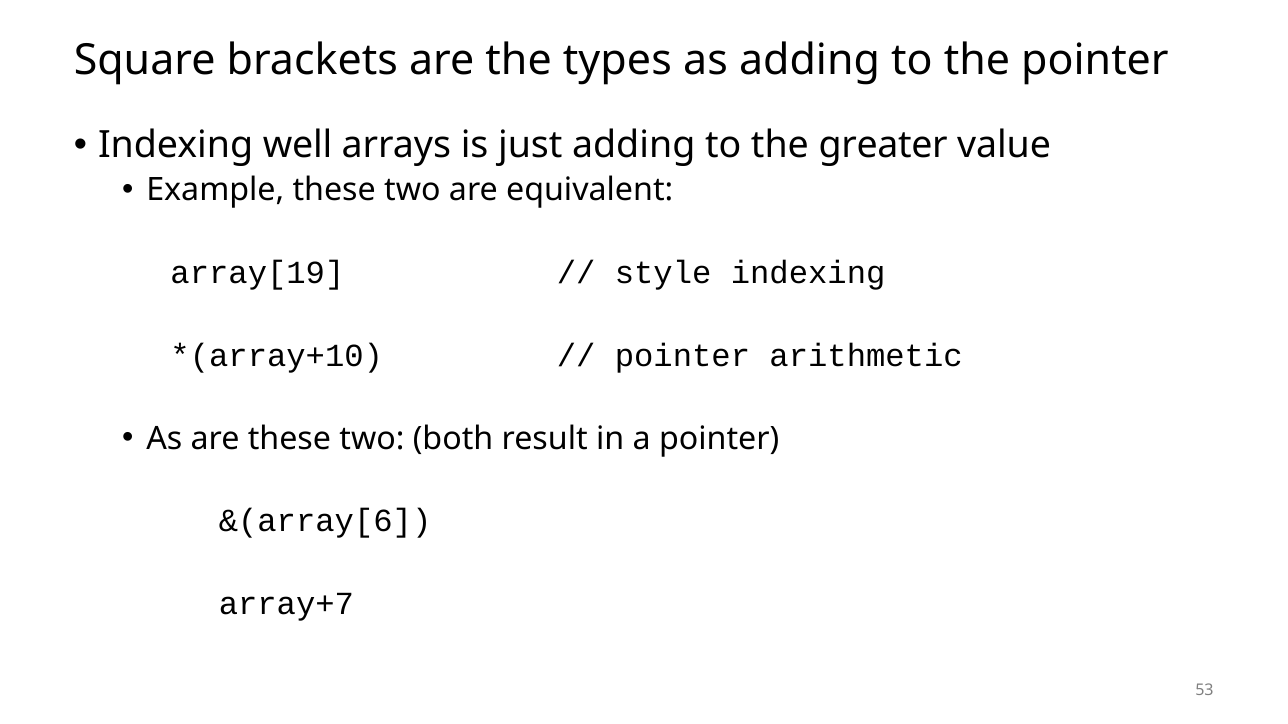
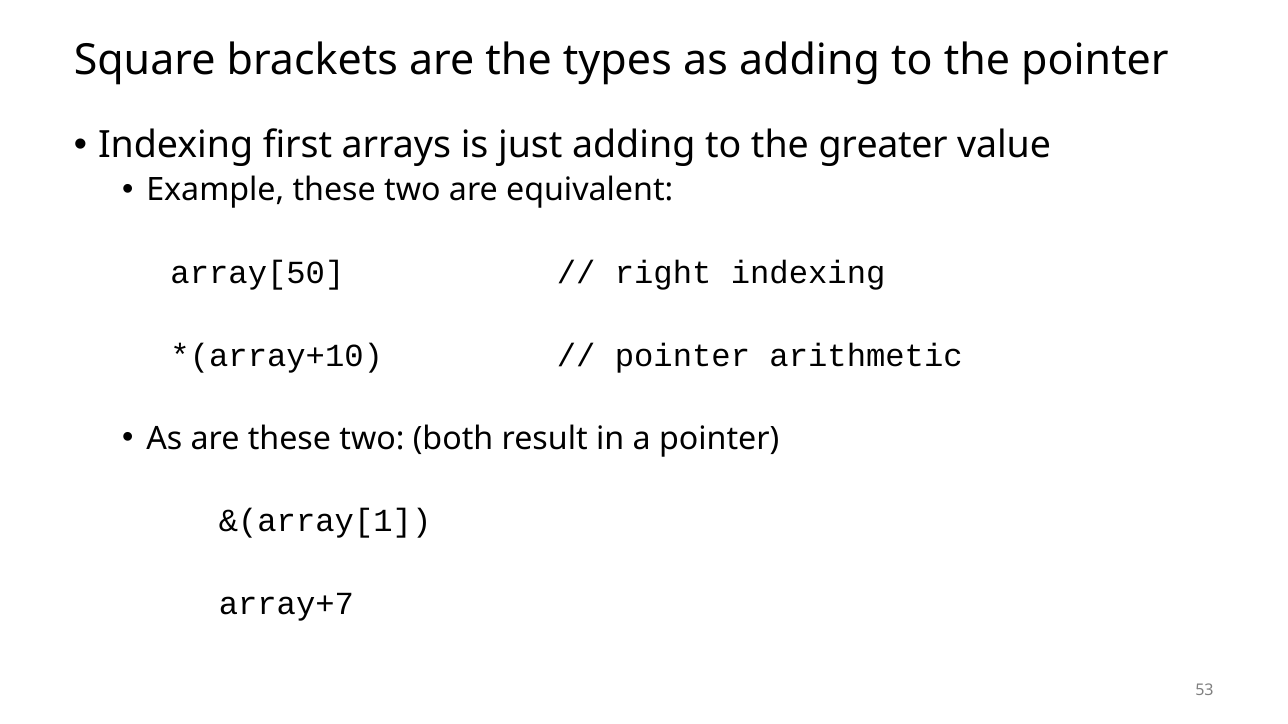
well: well -> first
array[19: array[19 -> array[50
style: style -> right
&(array[6: &(array[6 -> &(array[1
